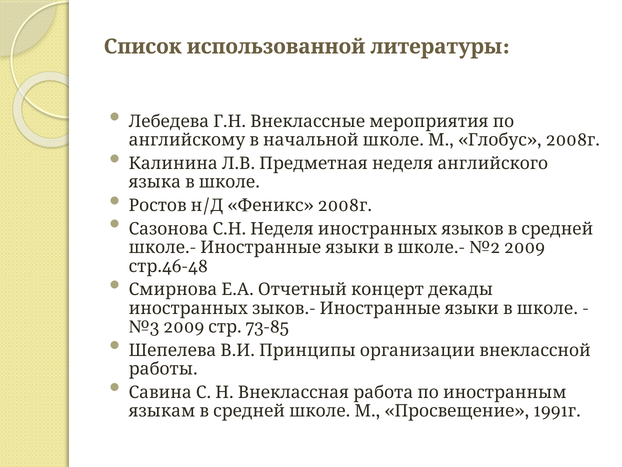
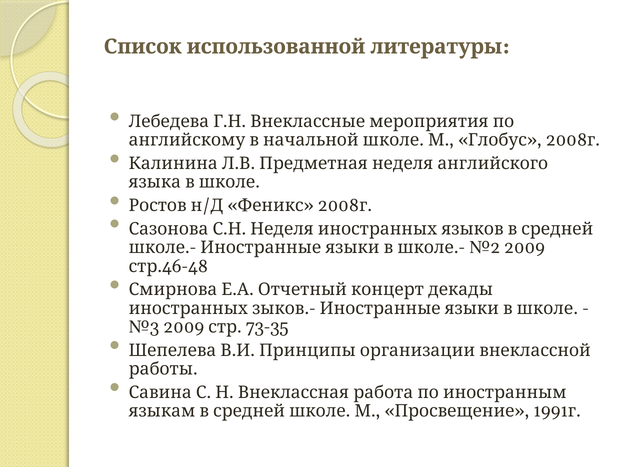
73-85: 73-85 -> 73-35
